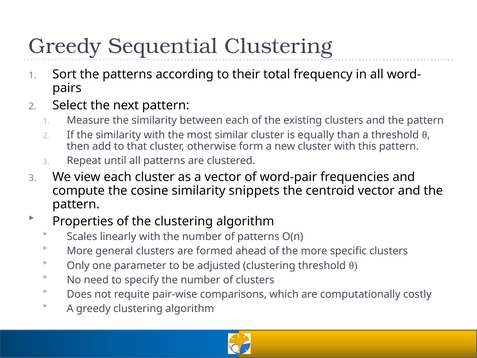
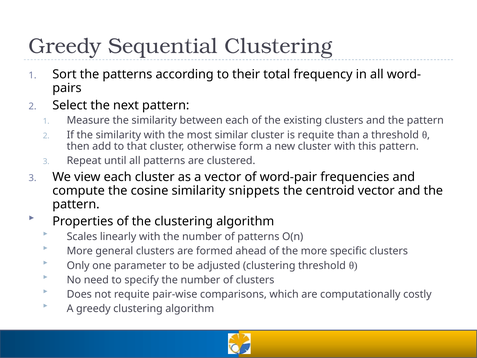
is equally: equally -> requite
